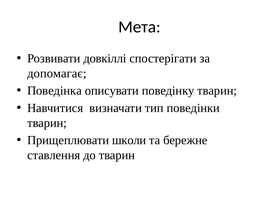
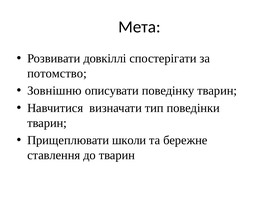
допомагає: допомагає -> потомство
Поведінка: Поведінка -> Зовнішню
